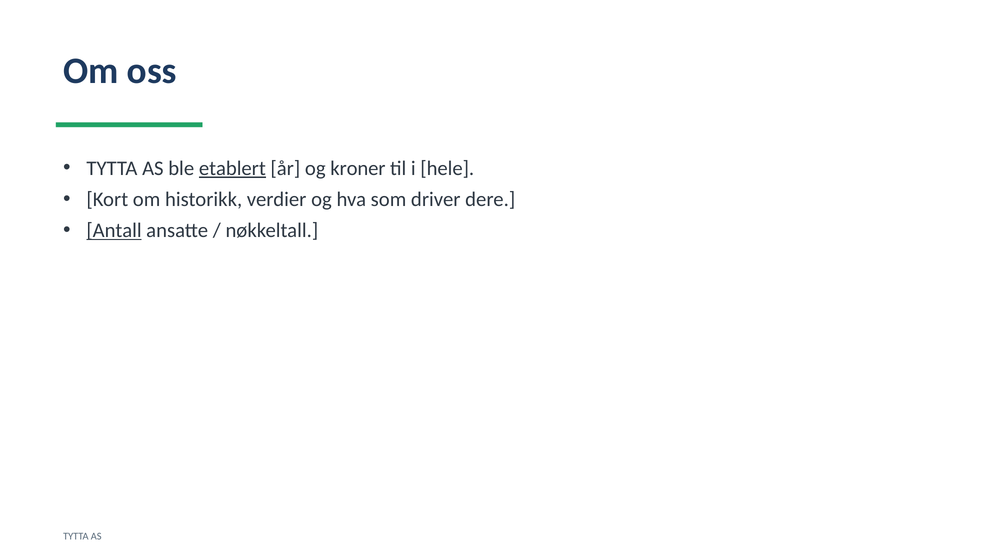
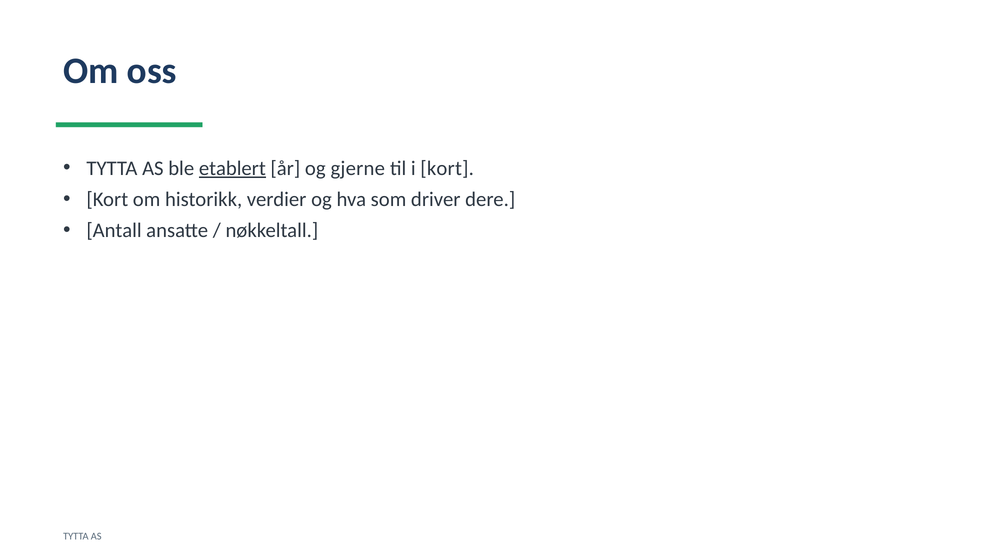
kroner: kroner -> gjerne
i hele: hele -> kort
Antall underline: present -> none
